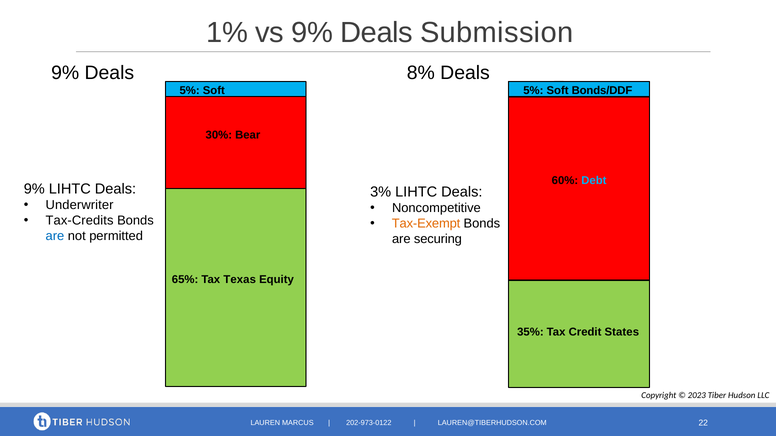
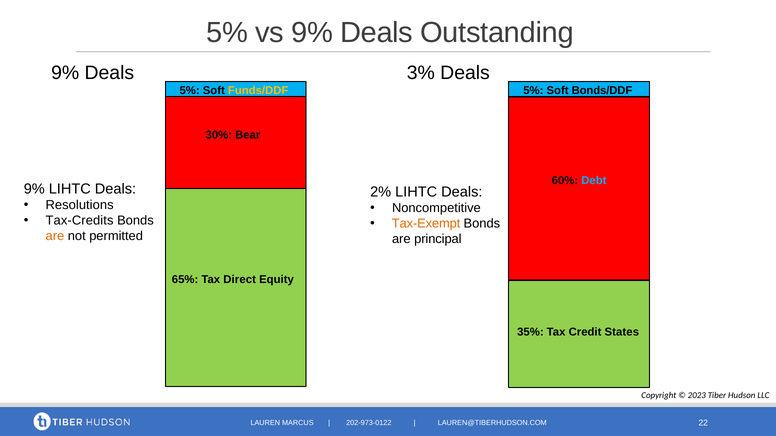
1% at (227, 33): 1% -> 5%
Submission: Submission -> Outstanding
8%: 8% -> 3%
Funds/DDF colour: light blue -> yellow
3%: 3% -> 2%
Underwriter: Underwriter -> Resolutions
are at (55, 237) colour: blue -> orange
securing: securing -> principal
Texas: Texas -> Direct
